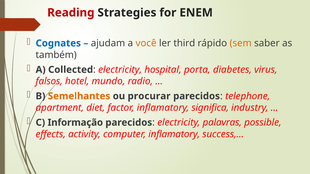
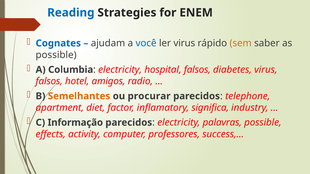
Reading colour: red -> blue
você colour: orange -> blue
ler third: third -> virus
também at (56, 55): também -> possible
Collected: Collected -> Columbia
hospital porta: porta -> falsos
mundo: mundo -> amigos
computer inflamatory: inflamatory -> professores
